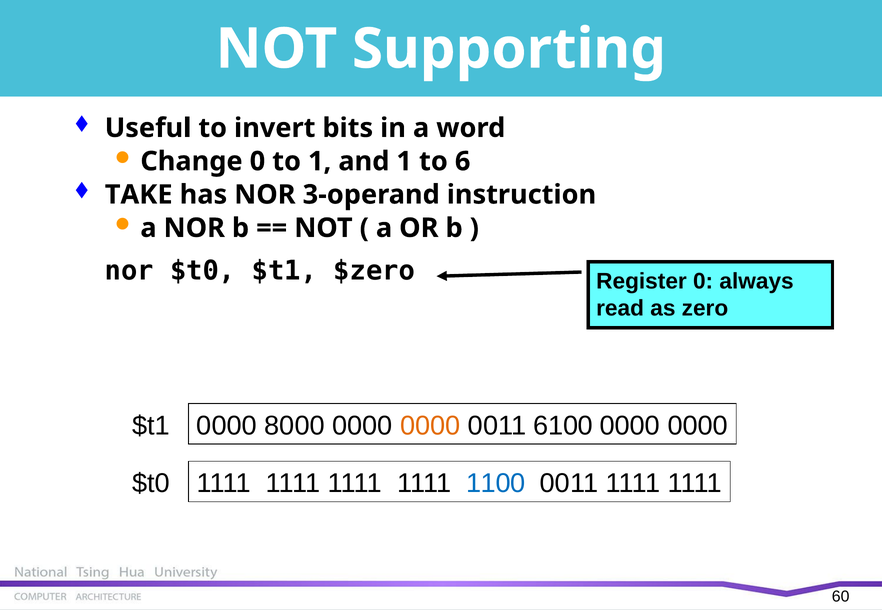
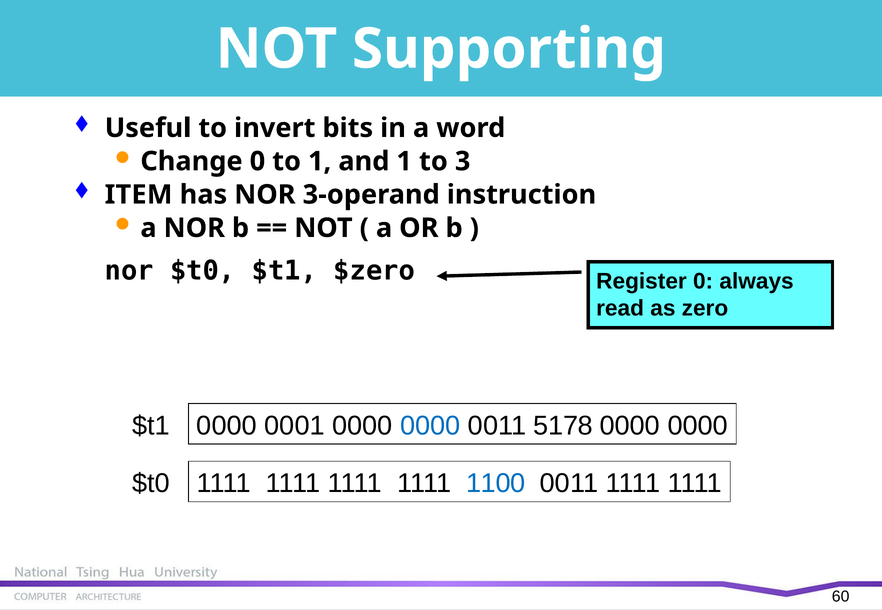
6: 6 -> 3
TAKE: TAKE -> ITEM
8000: 8000 -> 0001
0000 at (430, 426) colour: orange -> blue
6100: 6100 -> 5178
